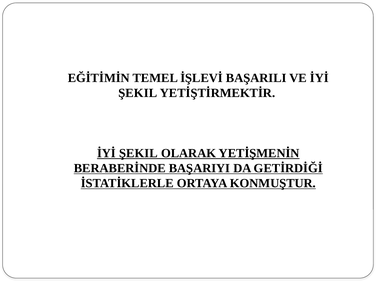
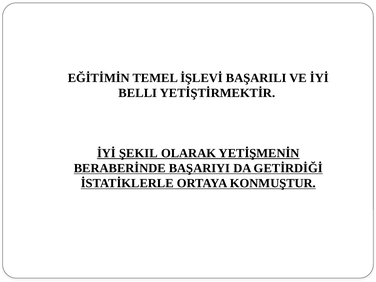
ŞEKIL at (138, 93): ŞEKIL -> BELLI
